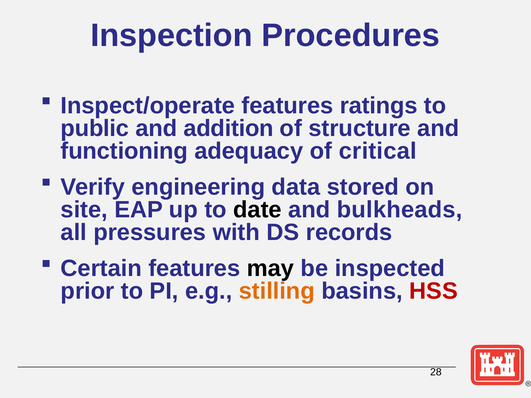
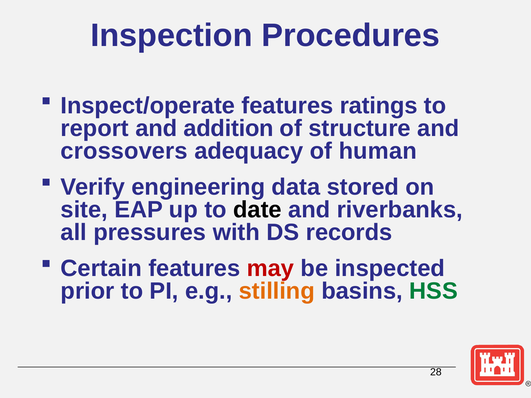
public: public -> report
functioning: functioning -> crossovers
critical: critical -> human
bulkheads: bulkheads -> riverbanks
may colour: black -> red
HSS colour: red -> green
